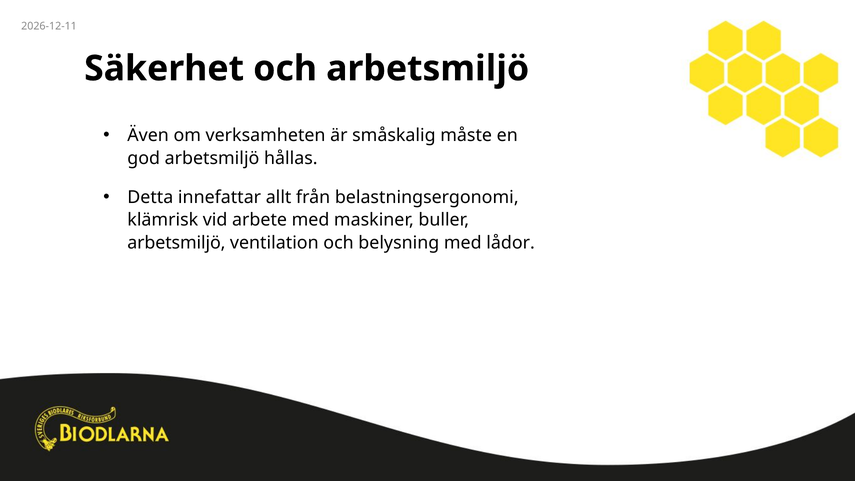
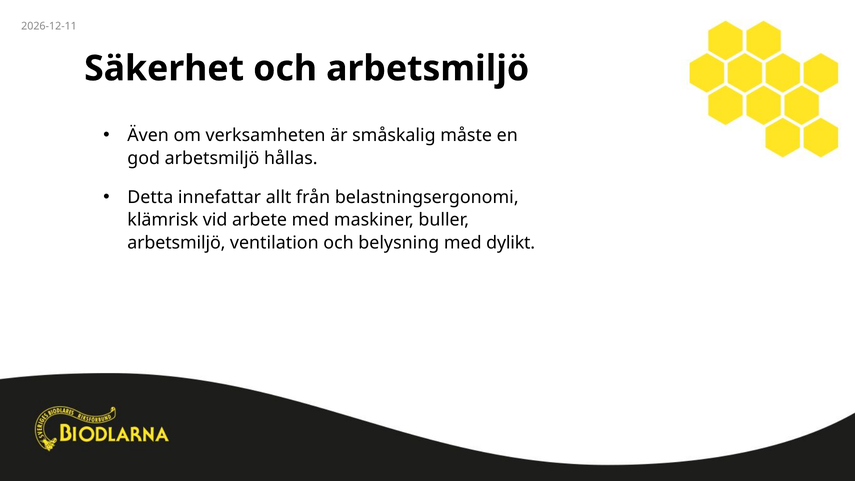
lådor: lådor -> dylikt
